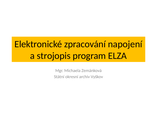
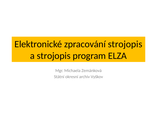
zpracování napojení: napojení -> strojopis
